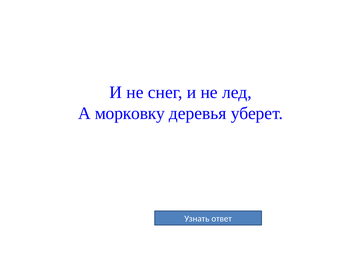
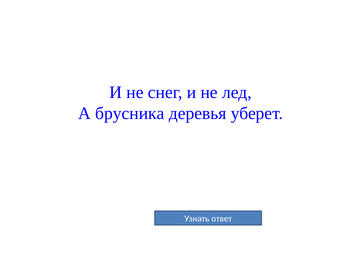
морковку: морковку -> брусника
